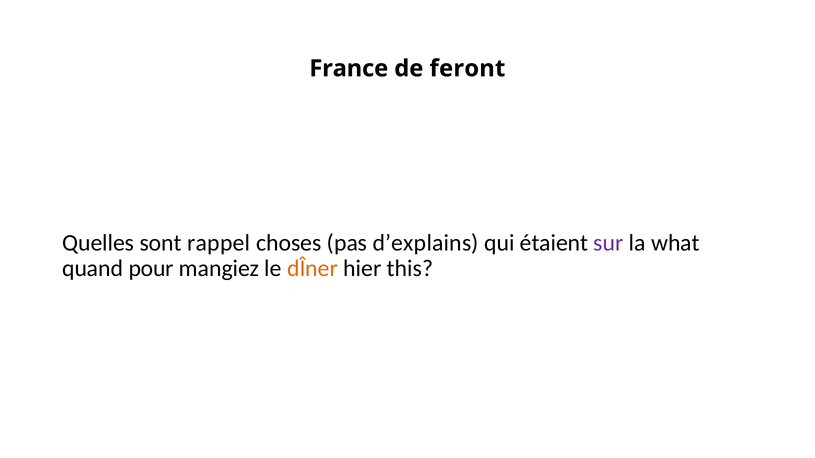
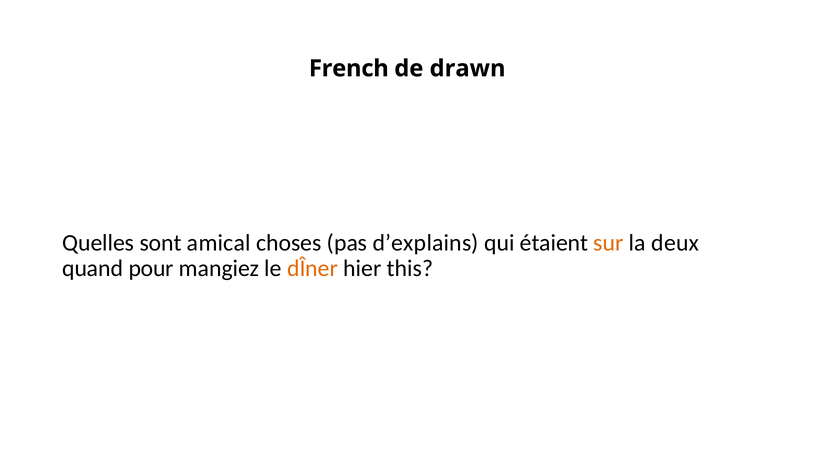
France: France -> French
feront: feront -> drawn
rappel: rappel -> amical
sur colour: purple -> orange
what: what -> deux
